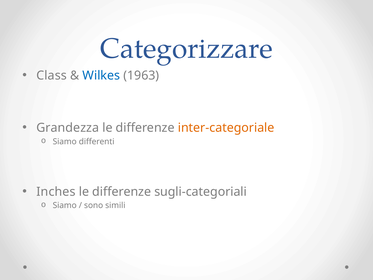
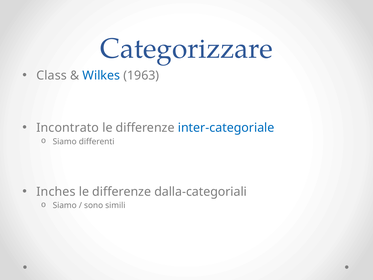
Grandezza: Grandezza -> Incontrato
inter-categoriale colour: orange -> blue
sugli-categoriali: sugli-categoriali -> dalla-categoriali
